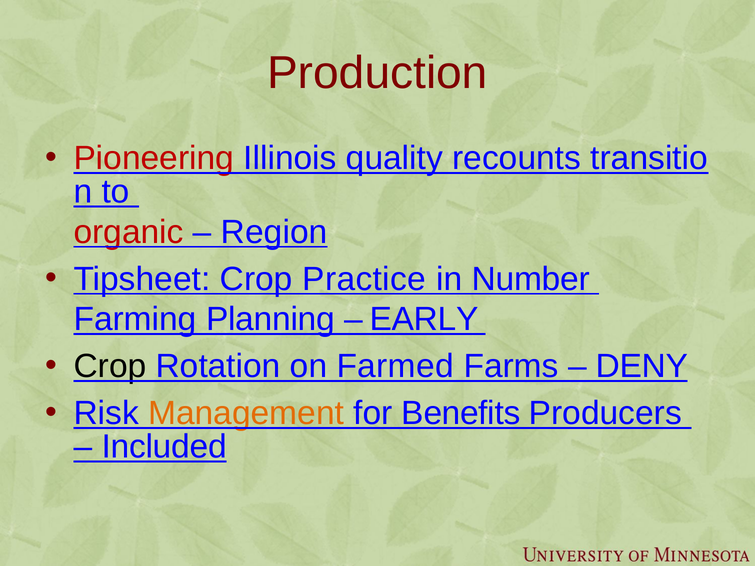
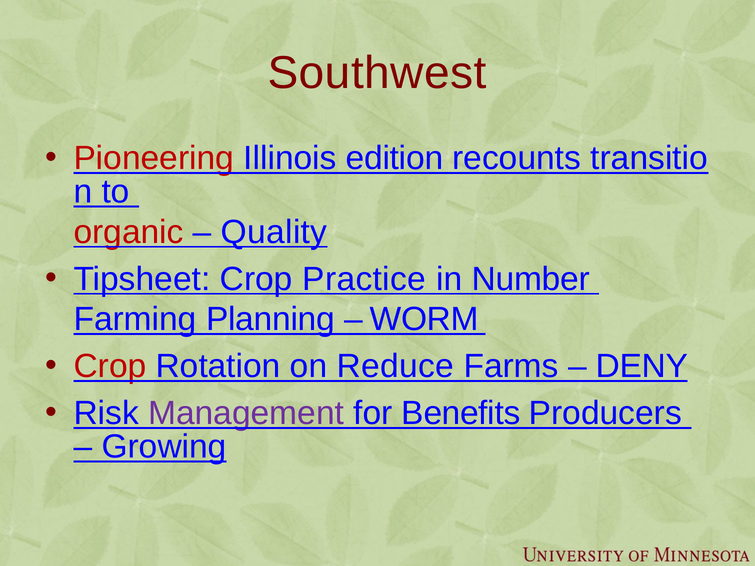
Production: Production -> Southwest
quality: quality -> edition
Region: Region -> Quality
EARLY: EARLY -> WORM
Crop at (110, 366) colour: black -> red
Farmed: Farmed -> Reduce
Management colour: orange -> purple
Included: Included -> Growing
